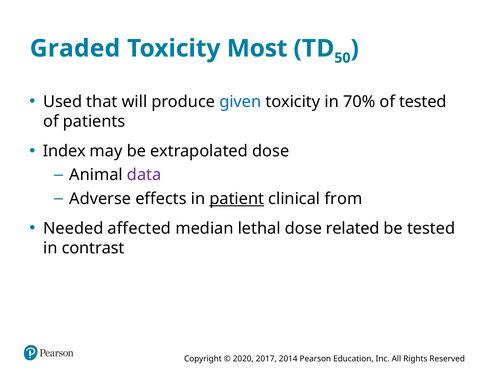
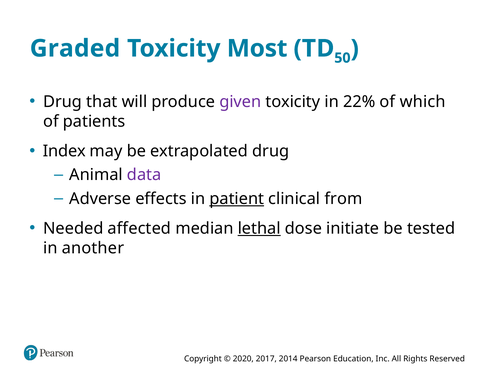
Used at (63, 102): Used -> Drug
given colour: blue -> purple
70%: 70% -> 22%
of tested: tested -> which
extrapolated dose: dose -> drug
lethal underline: none -> present
related: related -> initiate
contrast: contrast -> another
